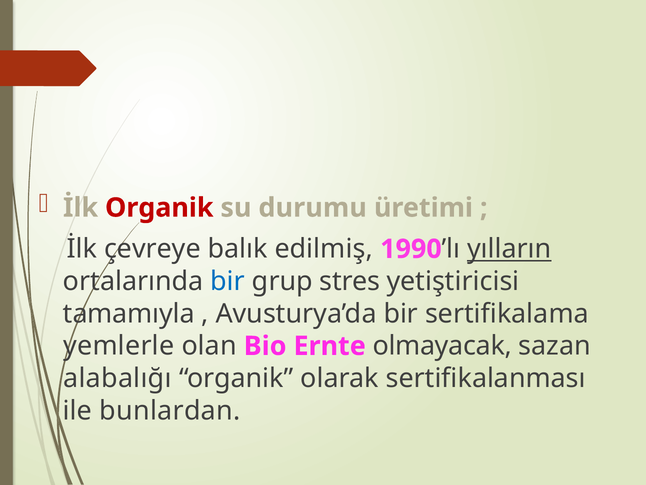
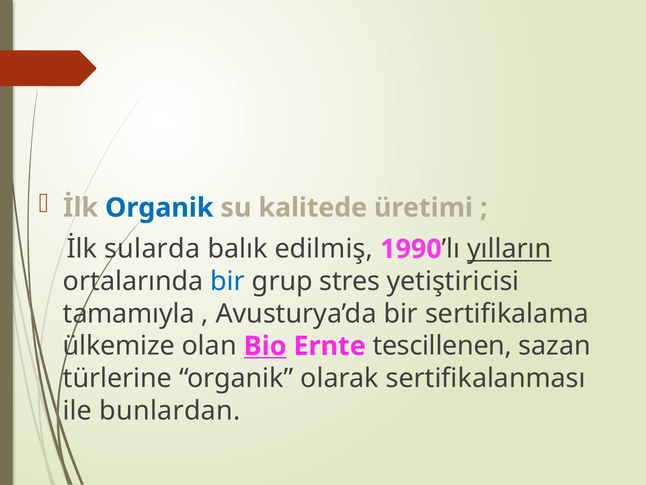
Organik at (159, 208) colour: red -> blue
durumu: durumu -> kalitede
çevreye: çevreye -> sularda
yemlerle: yemlerle -> ülkemize
Bio underline: none -> present
olmayacak: olmayacak -> tescillenen
alabalığı: alabalığı -> türlerine
